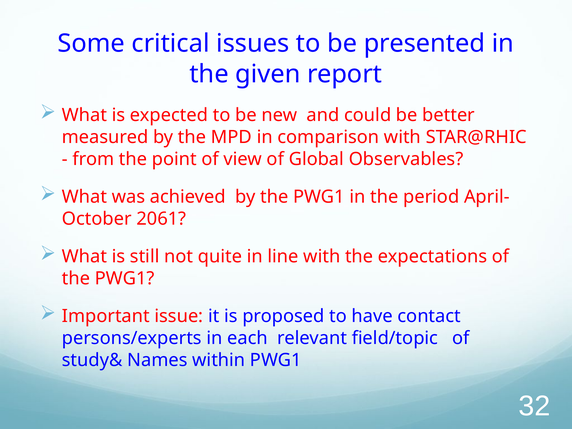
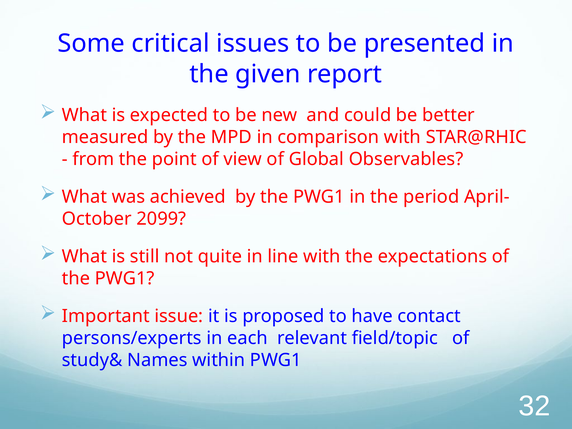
2061: 2061 -> 2099
